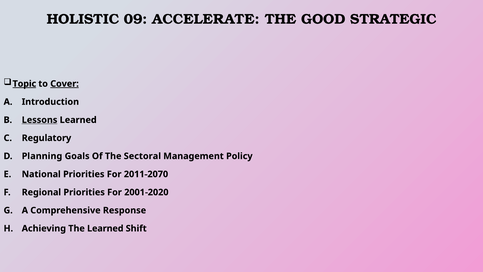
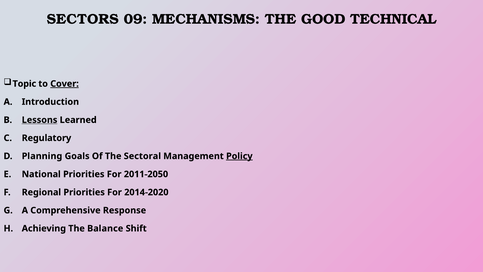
HOLISTIC: HOLISTIC -> SECTORS
ACCELERATE: ACCELERATE -> MECHANISMS
STRATEGIC: STRATEGIC -> TECHNICAL
Topic underline: present -> none
Policy underline: none -> present
2011-2070: 2011-2070 -> 2011-2050
2001-2020: 2001-2020 -> 2014-2020
The Learned: Learned -> Balance
